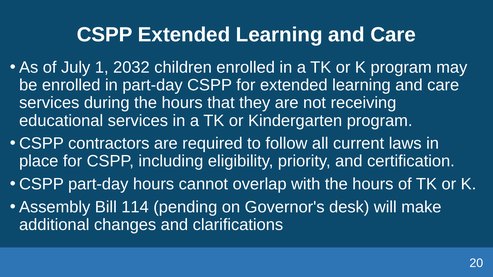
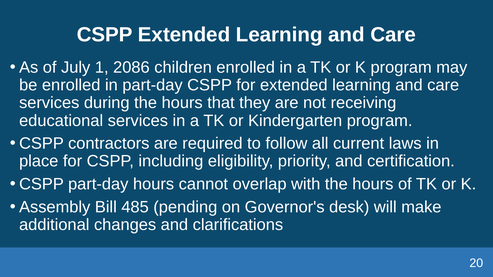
2032: 2032 -> 2086
114: 114 -> 485
